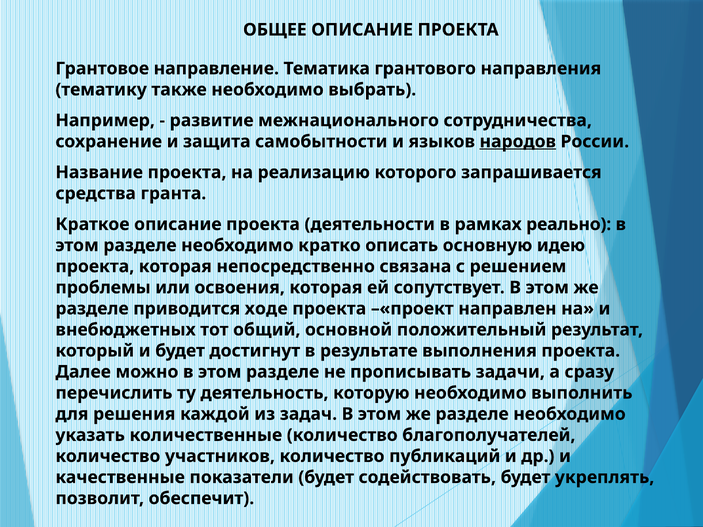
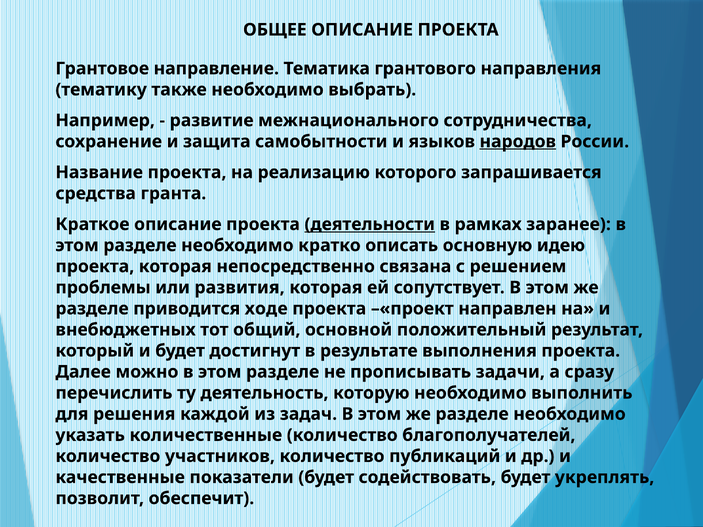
деятельности underline: none -> present
реально: реально -> заранее
освоения: освоения -> развития
